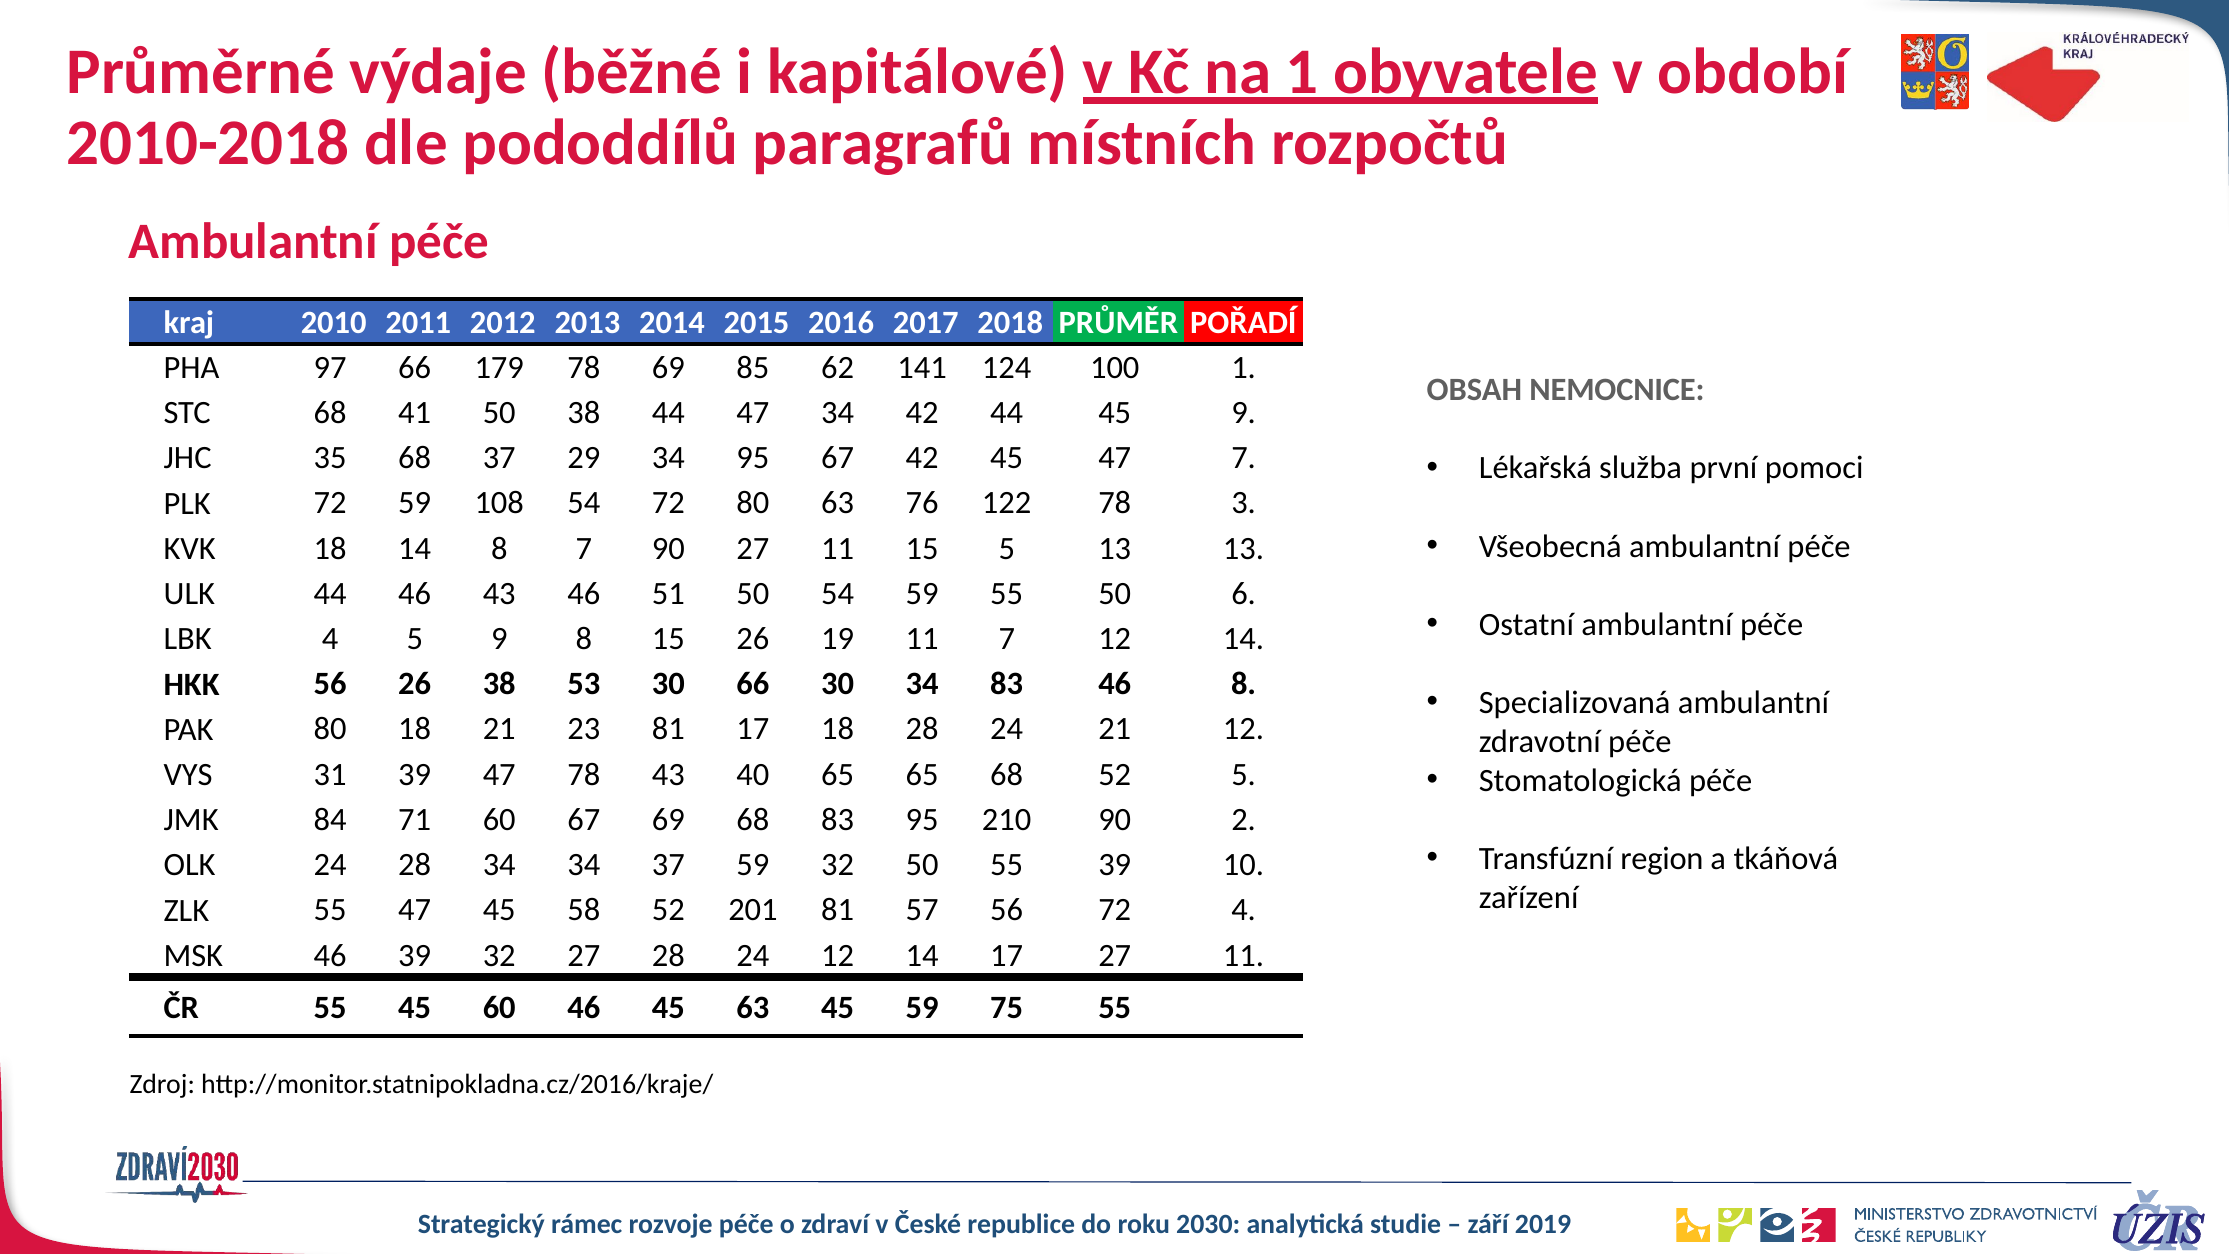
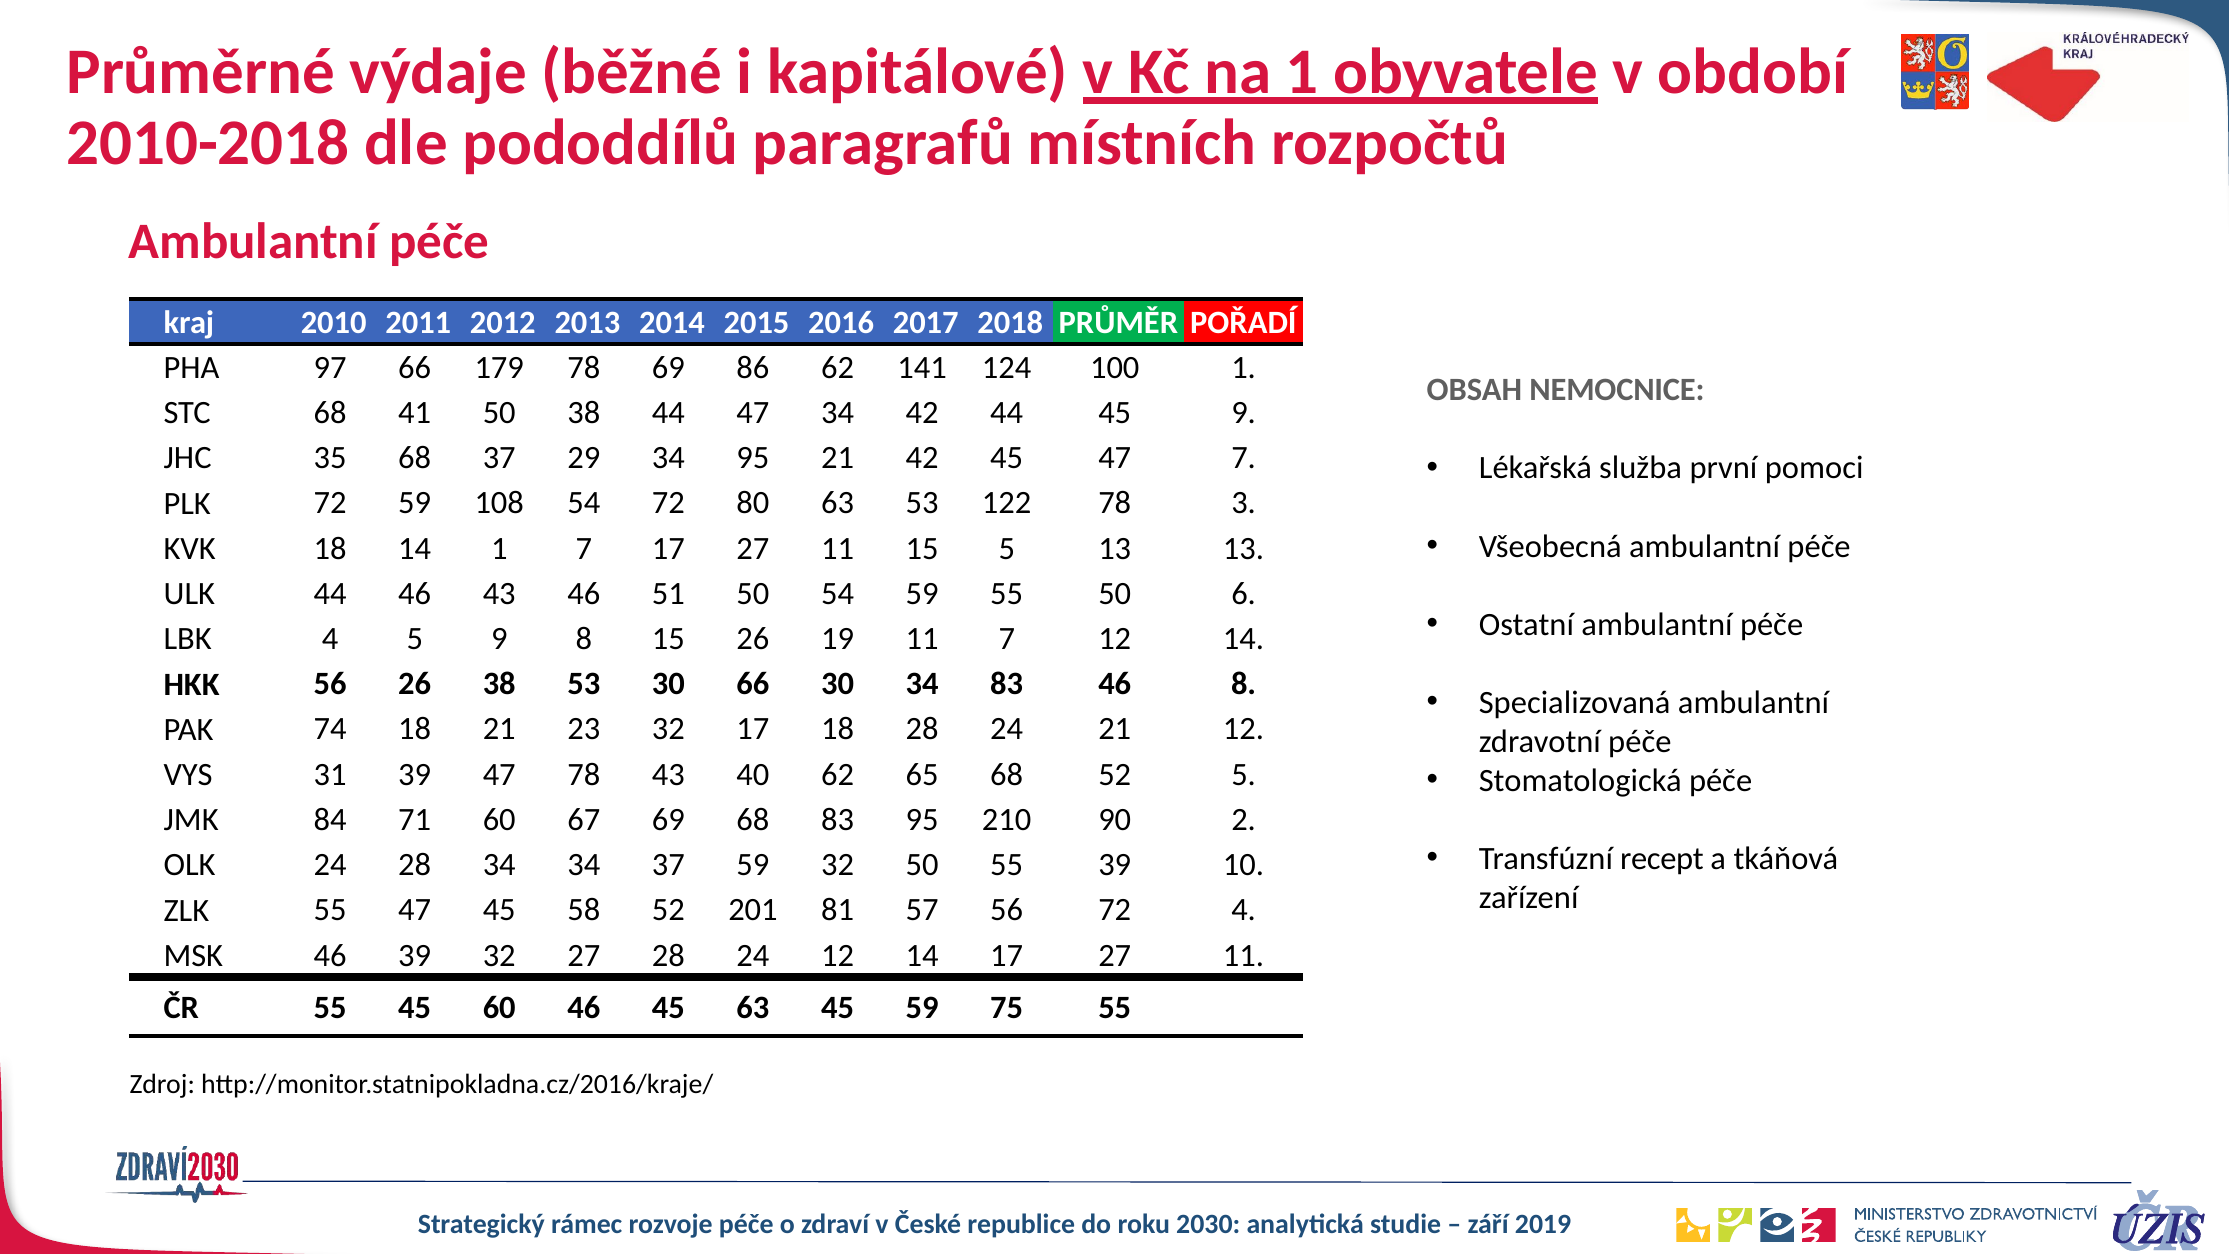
85: 85 -> 86
95 67: 67 -> 21
63 76: 76 -> 53
14 8: 8 -> 1
7 90: 90 -> 17
PAK 80: 80 -> 74
23 81: 81 -> 32
40 65: 65 -> 62
region: region -> recept
